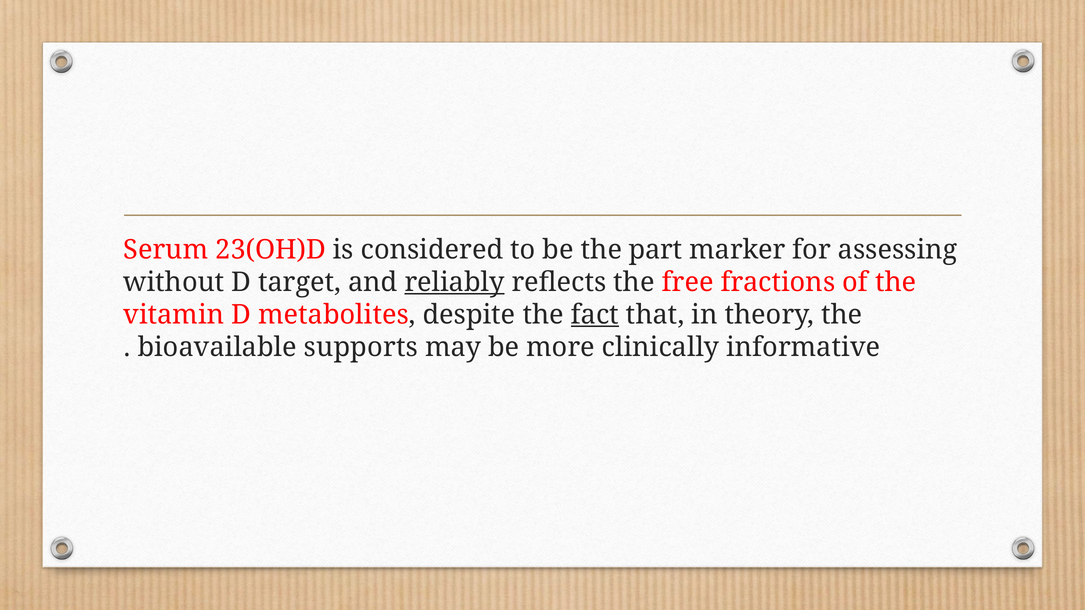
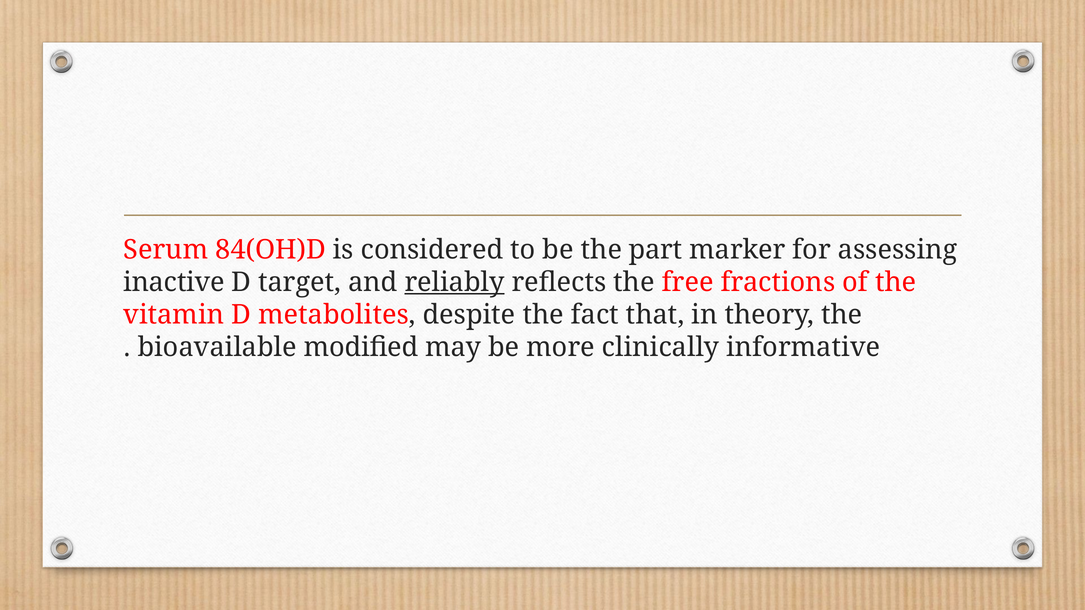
23(OH)D: 23(OH)D -> 84(OH)D
without: without -> inactive
fact underline: present -> none
supports: supports -> modiﬁed
